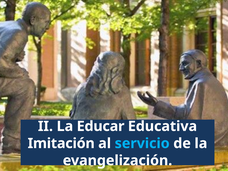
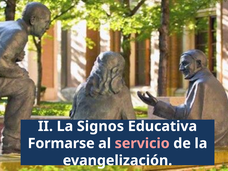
Educar: Educar -> Signos
Imitación: Imitación -> Formarse
servicio colour: light blue -> pink
